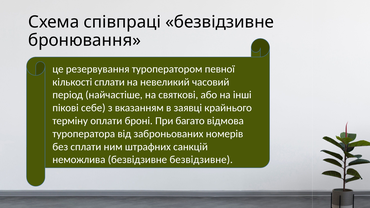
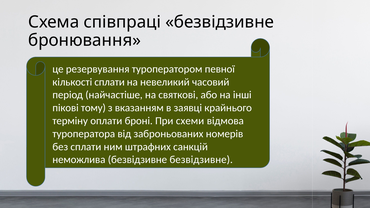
себе: себе -> тому
багато: багато -> схеми
